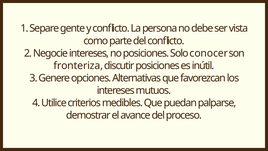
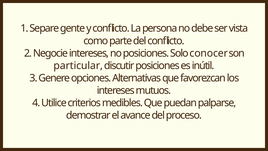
fronteriza: fronteriza -> particular
